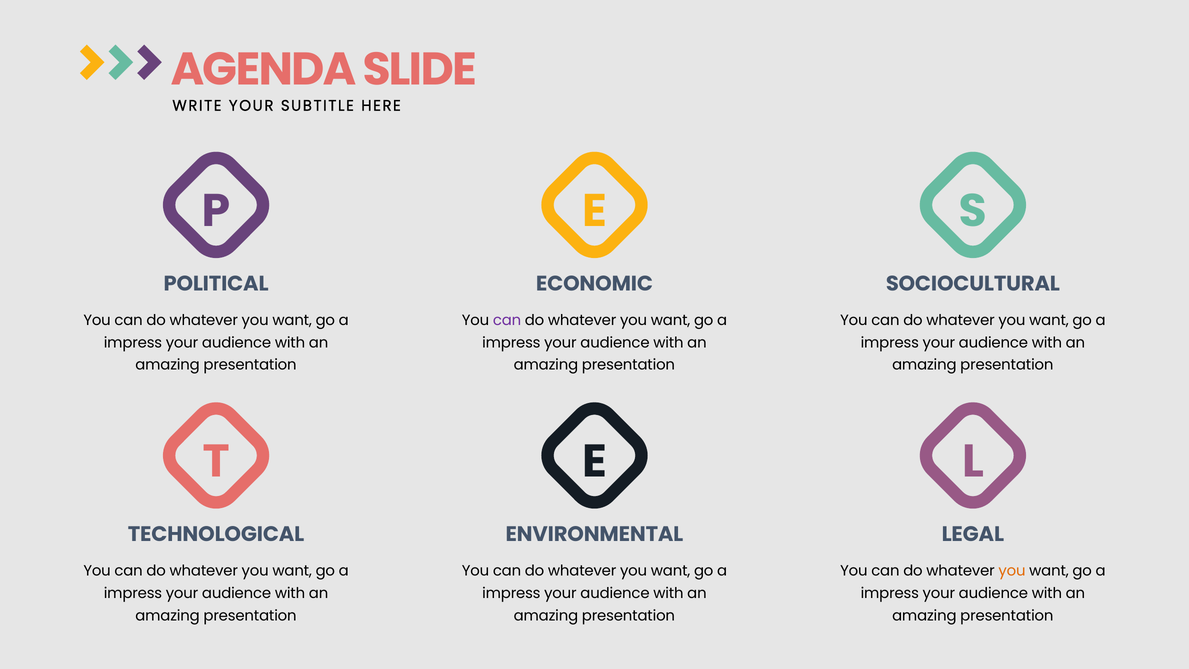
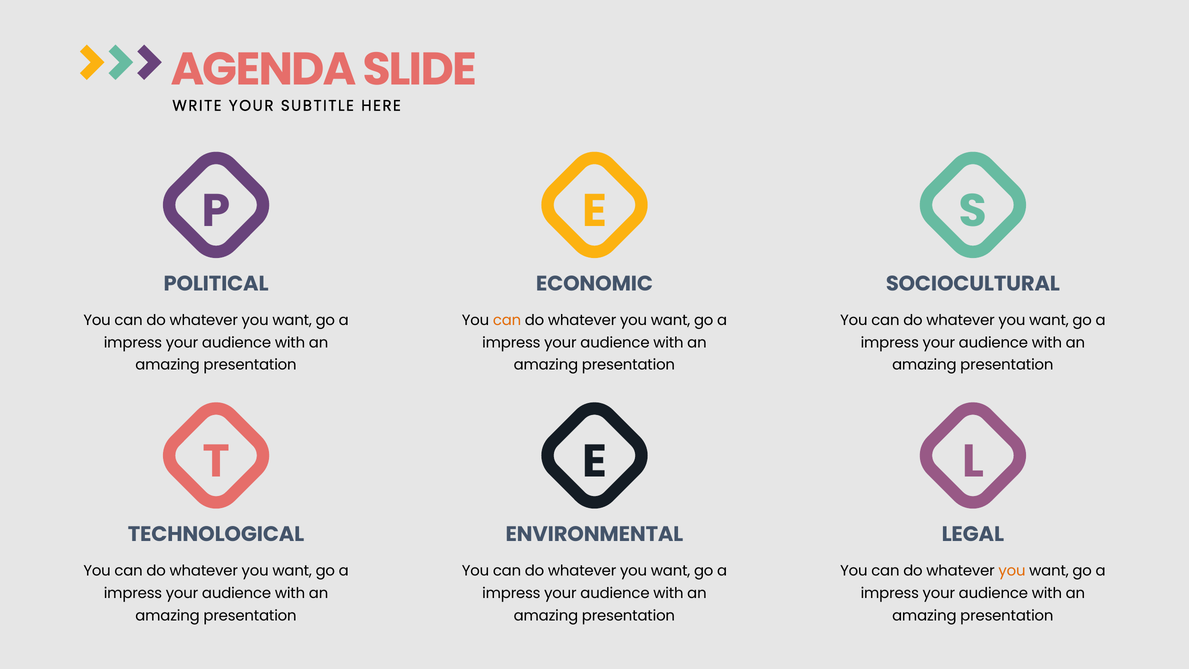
can at (507, 320) colour: purple -> orange
